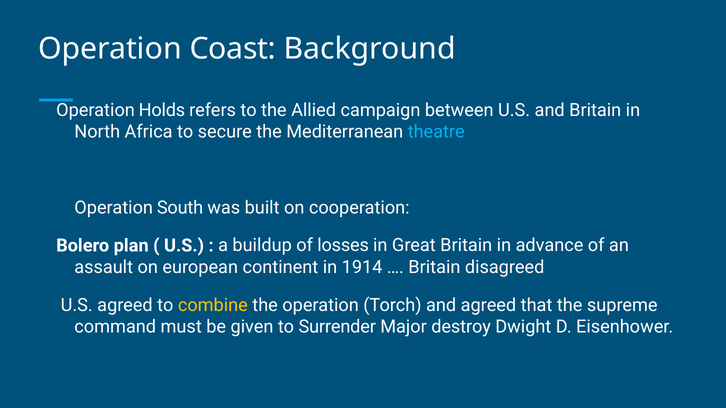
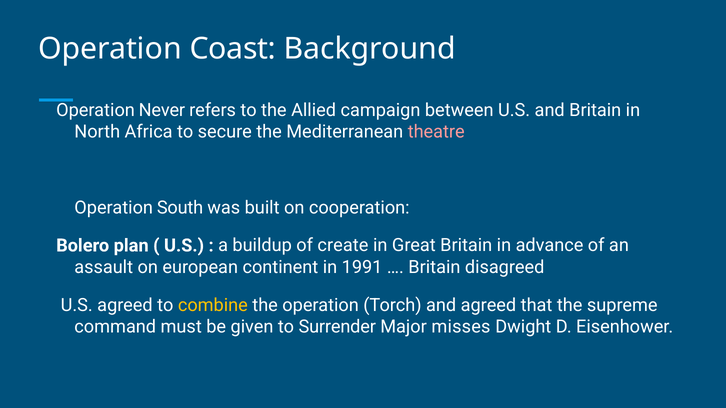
Holds: Holds -> Never
theatre colour: light blue -> pink
losses: losses -> create
1914: 1914 -> 1991
destroy: destroy -> misses
